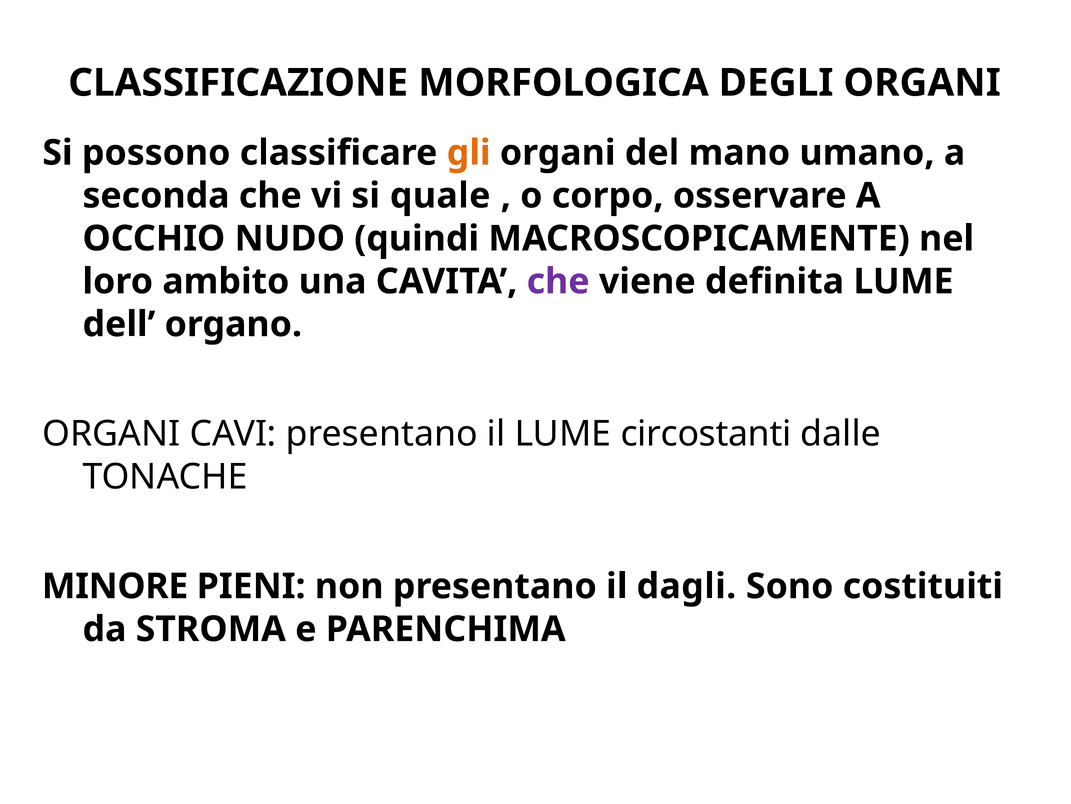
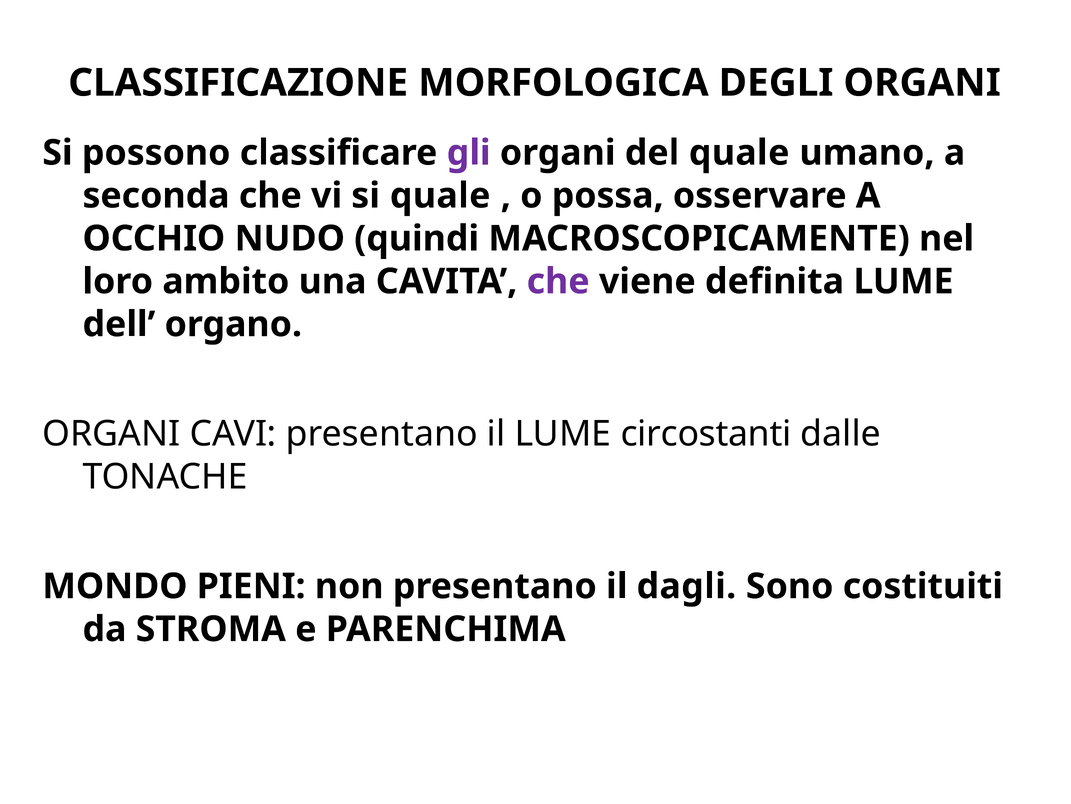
gli colour: orange -> purple
del mano: mano -> quale
corpo: corpo -> possa
MINORE: MINORE -> MONDO
